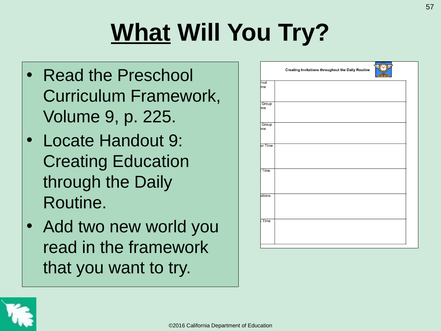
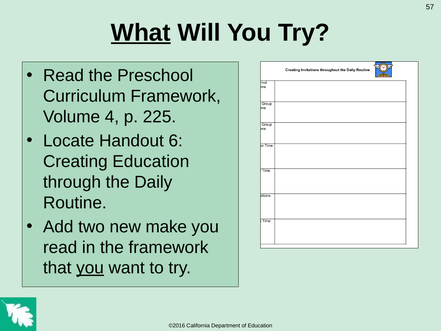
Volume 9: 9 -> 4
Handout 9: 9 -> 6
world: world -> make
you at (90, 268) underline: none -> present
